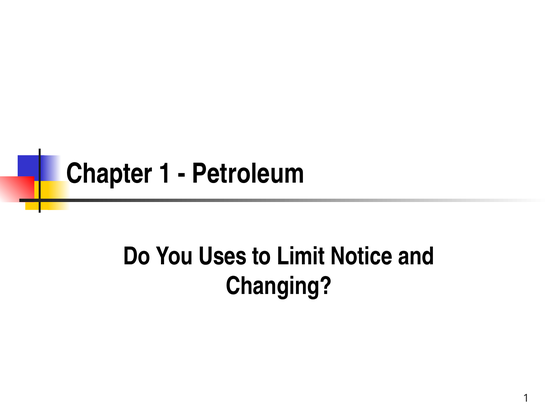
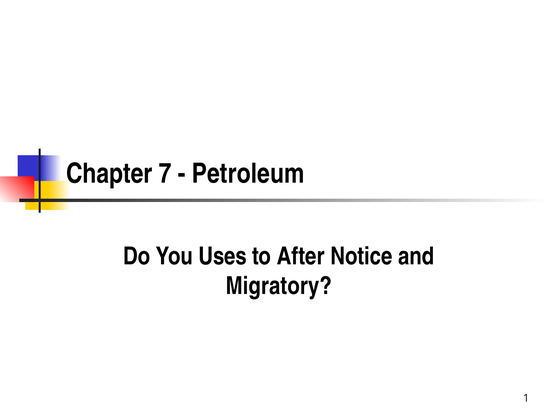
Chapter 1: 1 -> 7
Limit: Limit -> After
Changing: Changing -> Migratory
